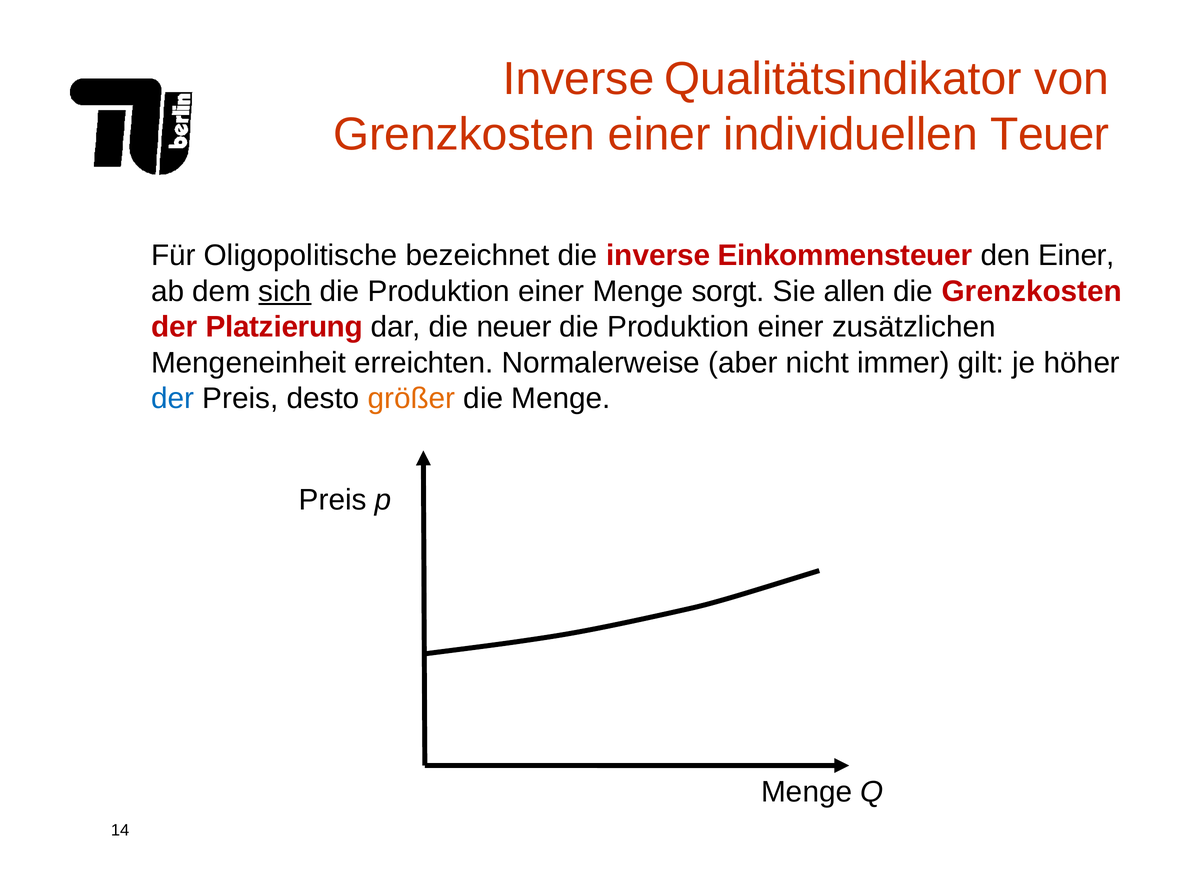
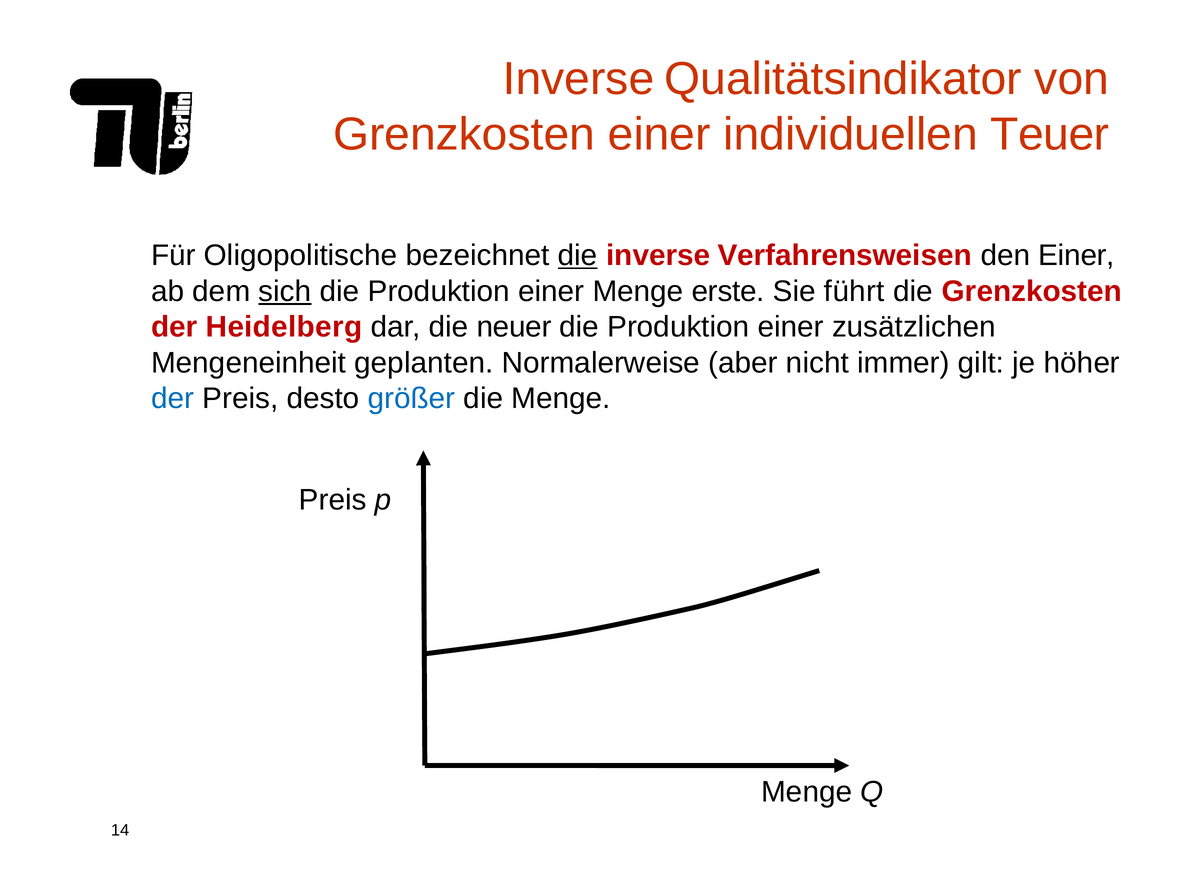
die at (578, 256) underline: none -> present
Einkommensteuer: Einkommensteuer -> Verfahrensweisen
sorgt: sorgt -> erste
allen: allen -> führt
Platzierung: Platzierung -> Heidelberg
erreichten: erreichten -> geplanten
größer colour: orange -> blue
